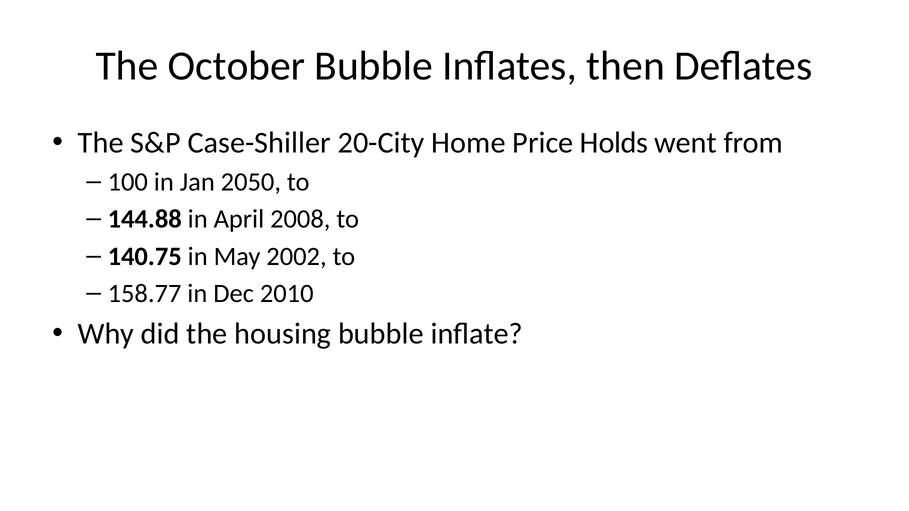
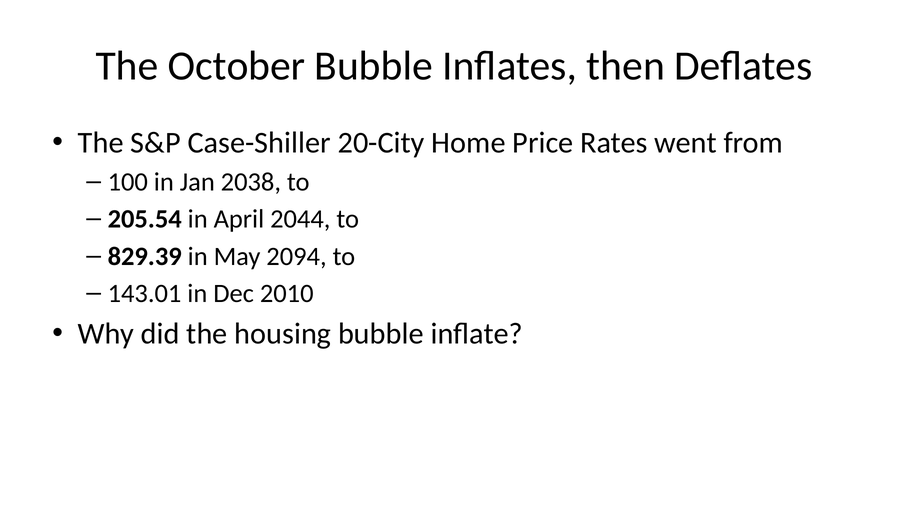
Holds: Holds -> Rates
2050: 2050 -> 2038
144.88: 144.88 -> 205.54
2008: 2008 -> 2044
140.75: 140.75 -> 829.39
2002: 2002 -> 2094
158.77: 158.77 -> 143.01
